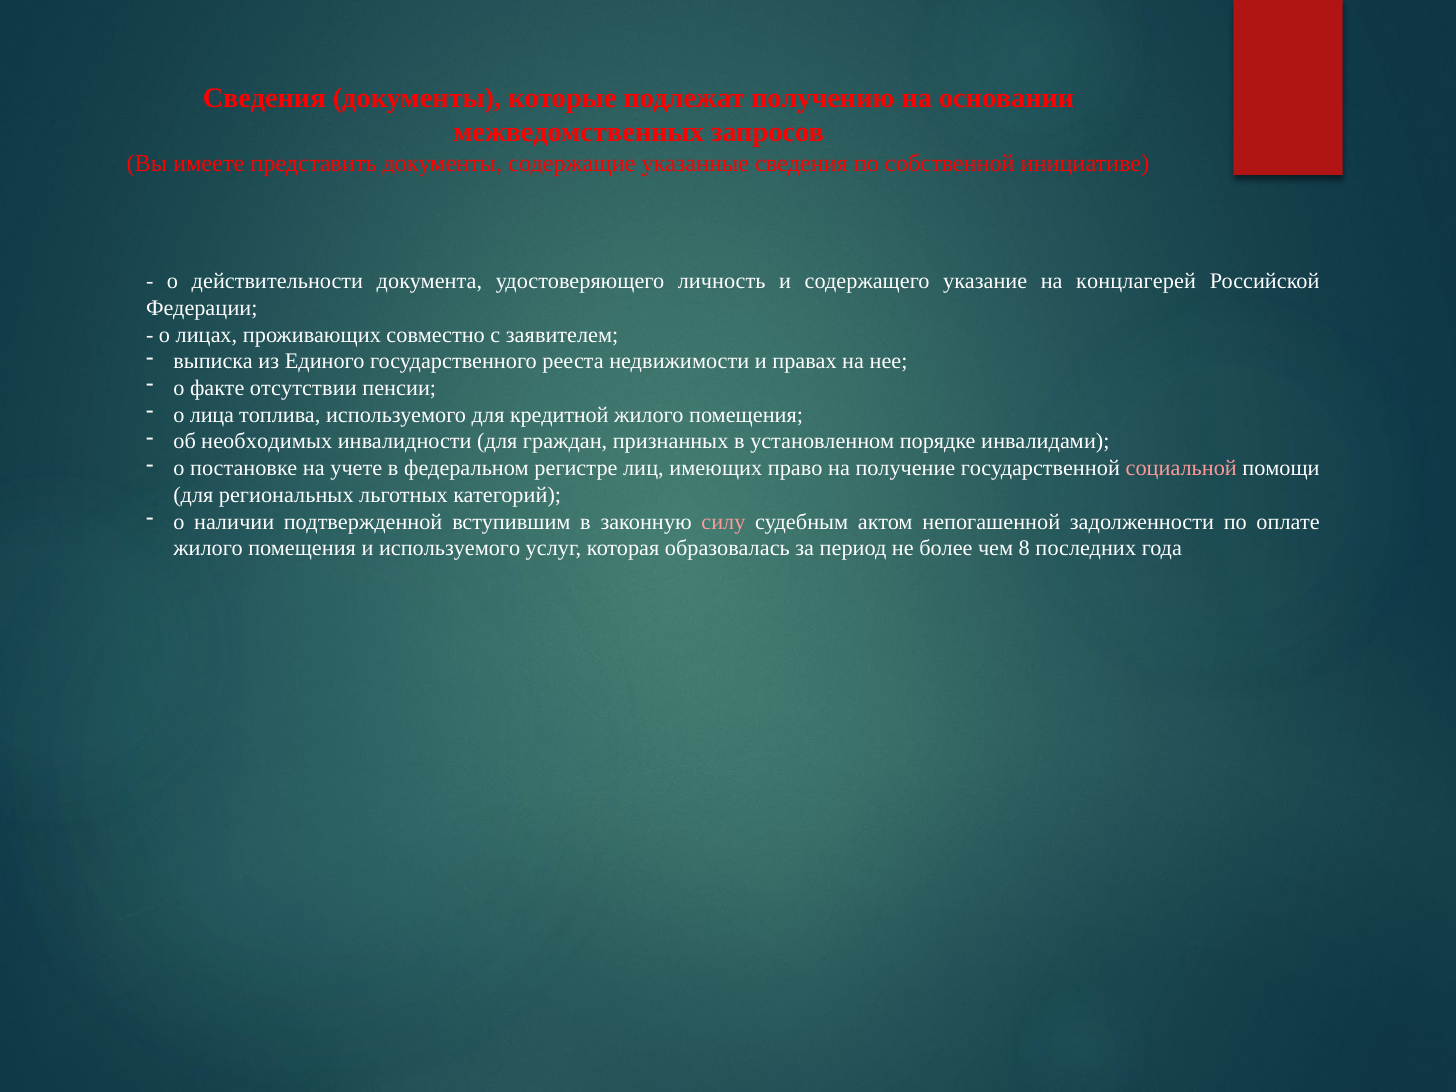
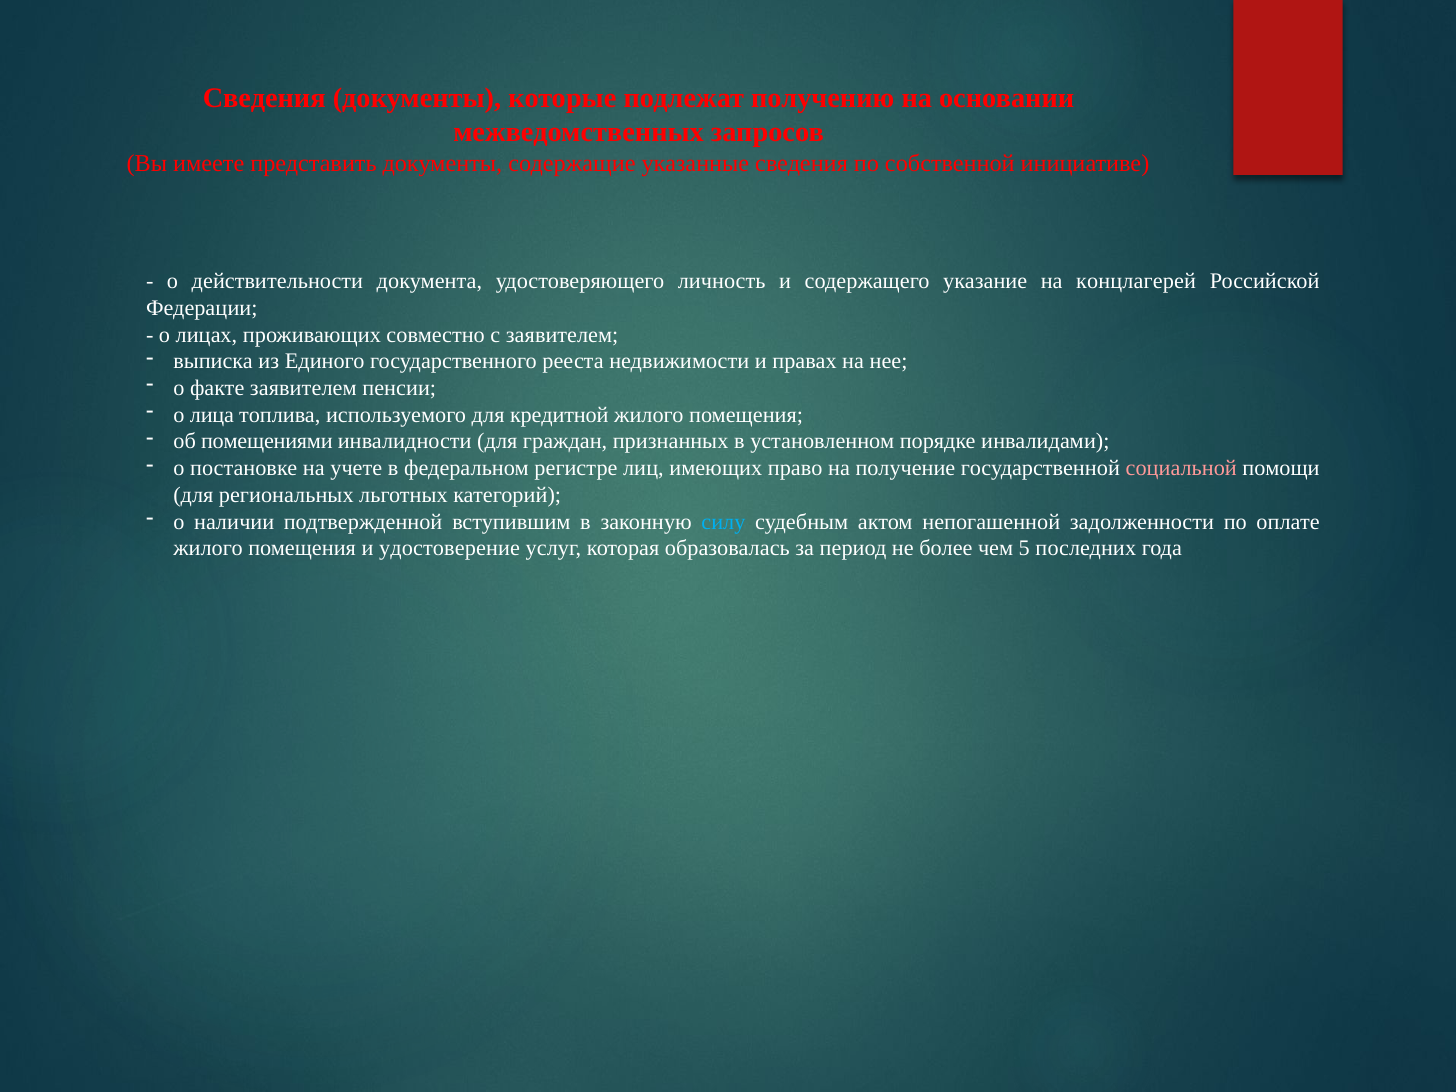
факте отсутствии: отсутствии -> заявителем
необходимых: необходимых -> помещениями
силу colour: pink -> light blue
и используемого: используемого -> удостоверение
8: 8 -> 5
